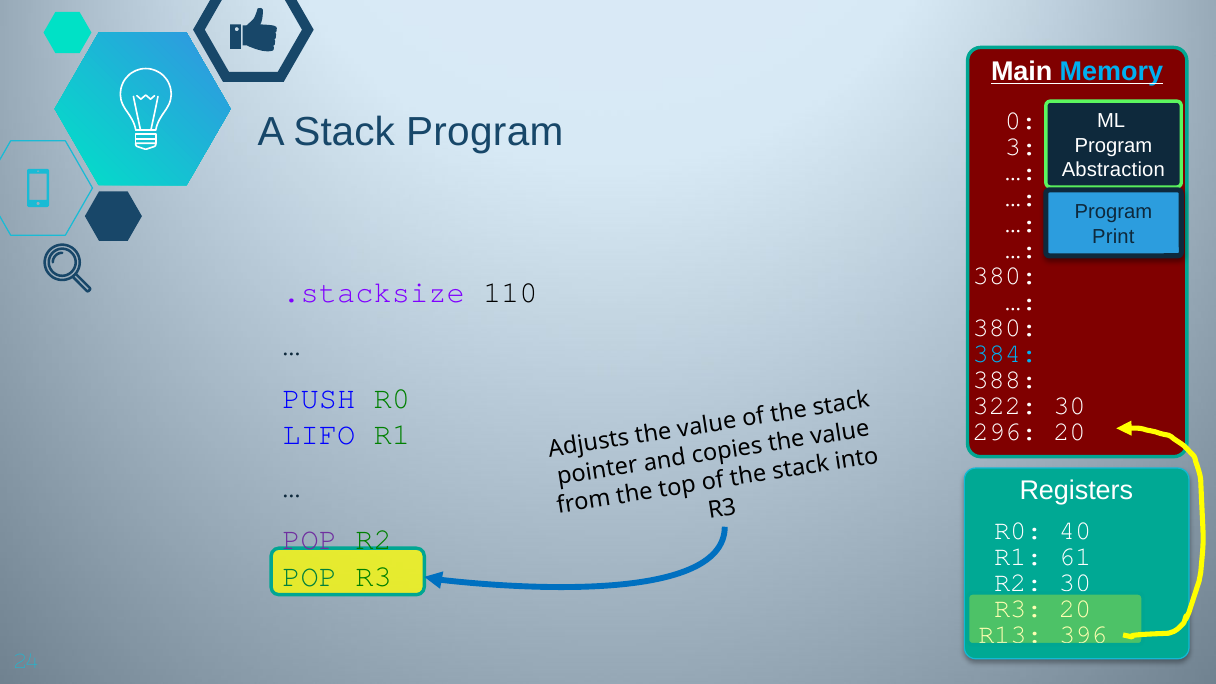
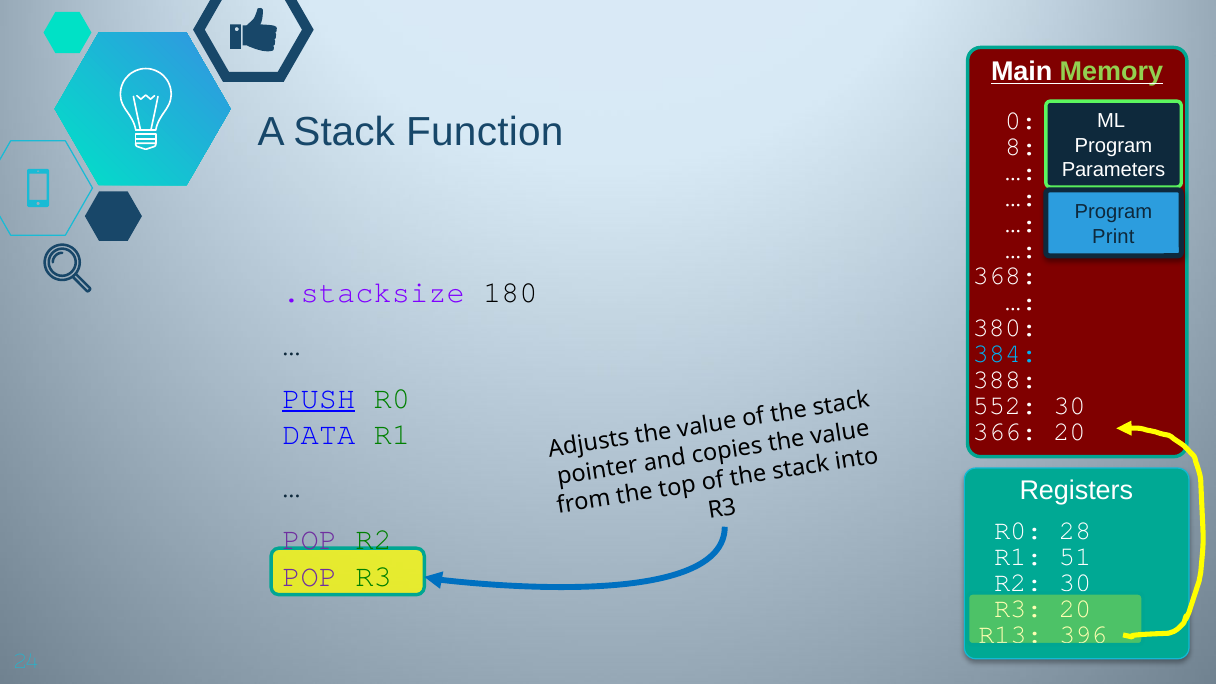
Memory colour: light blue -> light green
Stack Program: Program -> Function
3: 3 -> 8
Abstraction: Abstraction -> Parameters
380 at (1005, 276): 380 -> 368
110: 110 -> 180
PUSH underline: none -> present
322: 322 -> 552
296: 296 -> 366
LIFO: LIFO -> DATA
40: 40 -> 28
61: 61 -> 51
POP at (310, 576) colour: green -> purple
